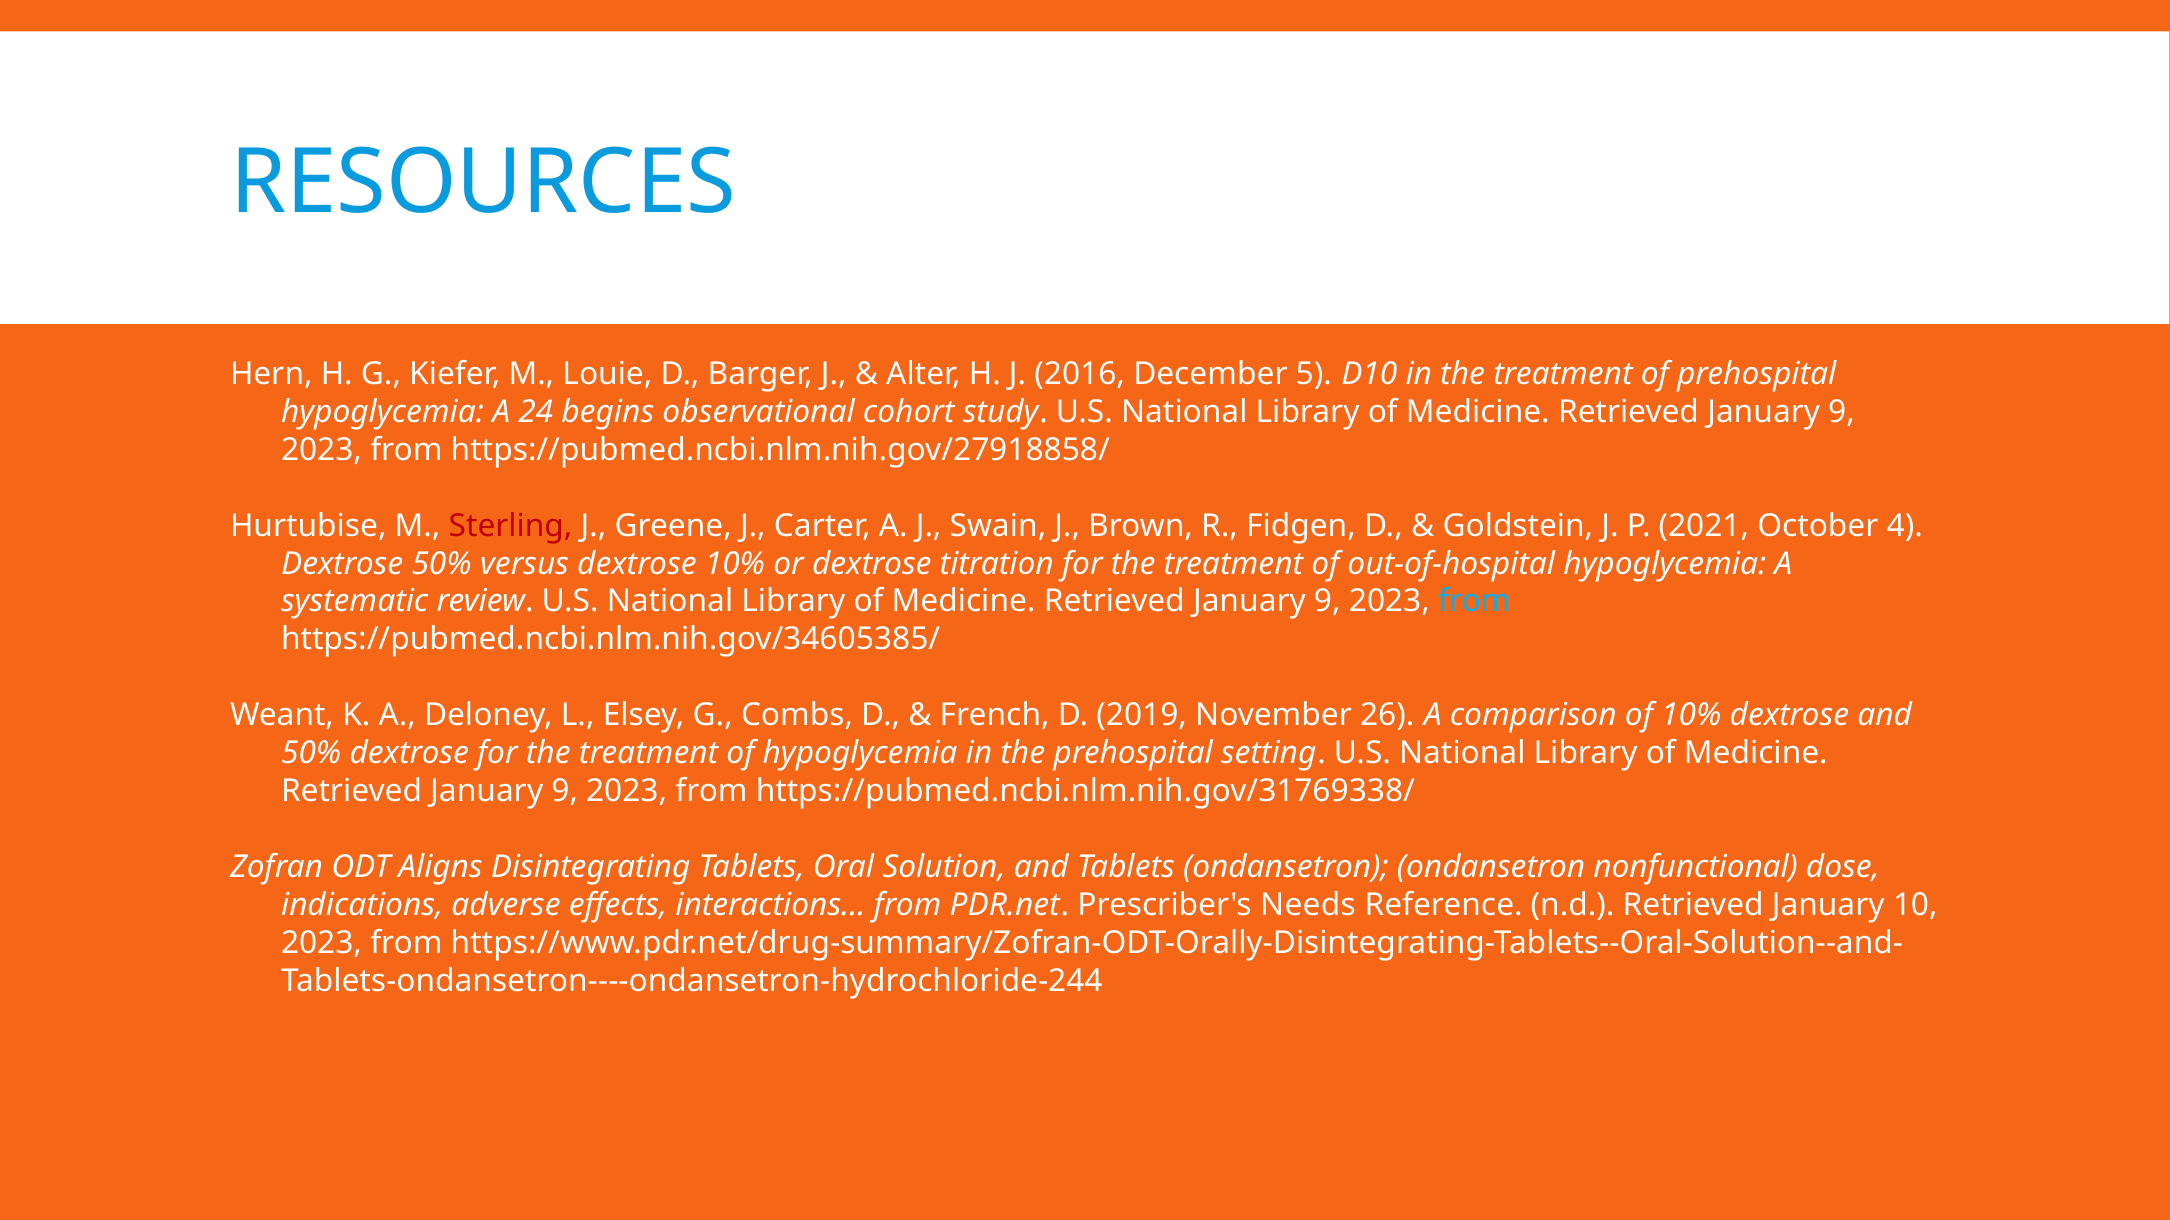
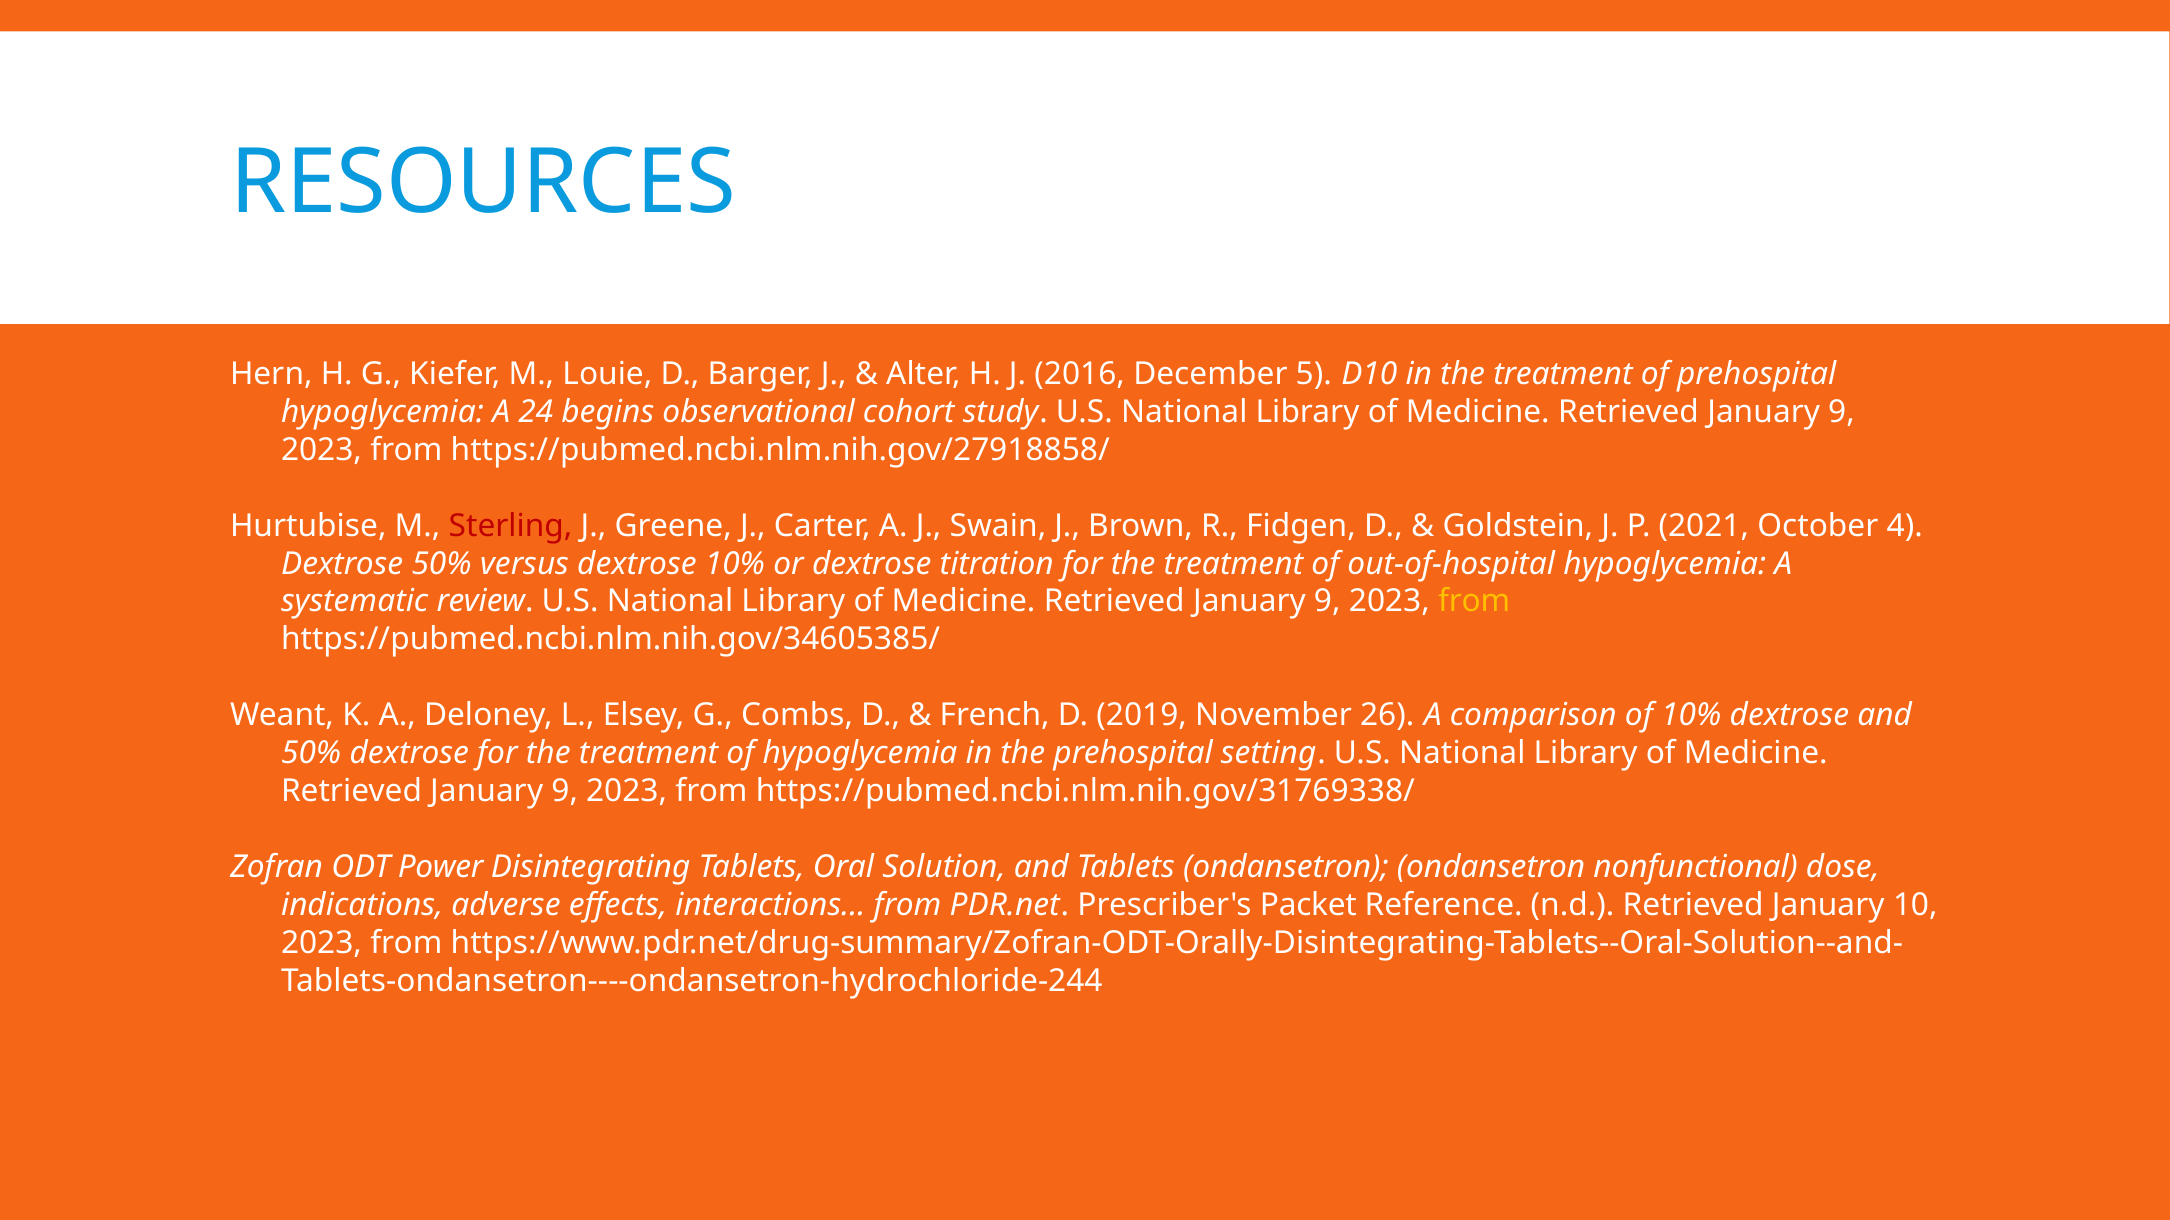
from at (1474, 602) colour: light blue -> yellow
Aligns: Aligns -> Power
Needs: Needs -> Packet
